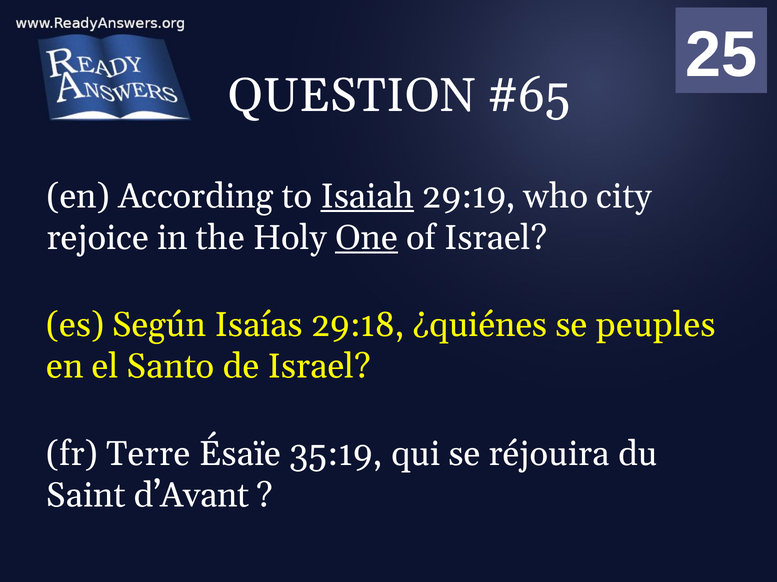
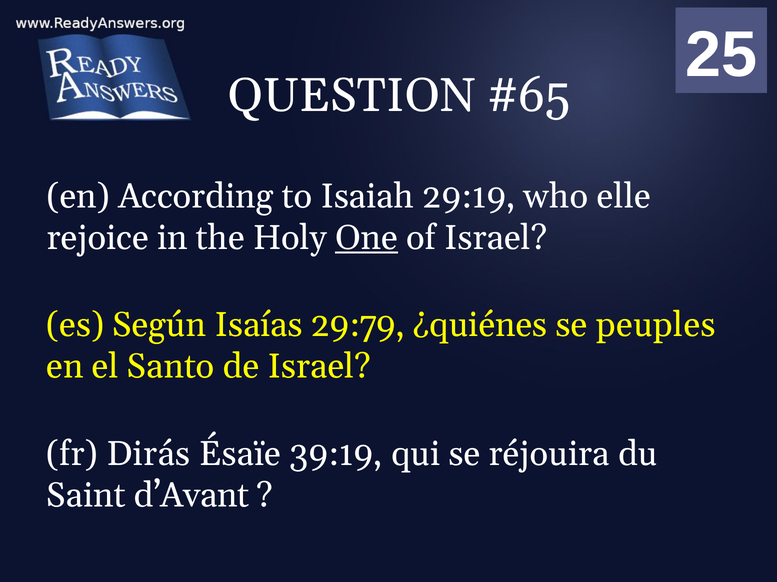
Isaiah underline: present -> none
city: city -> elle
29:18: 29:18 -> 29:79
Terre: Terre -> Dirás
35:19: 35:19 -> 39:19
